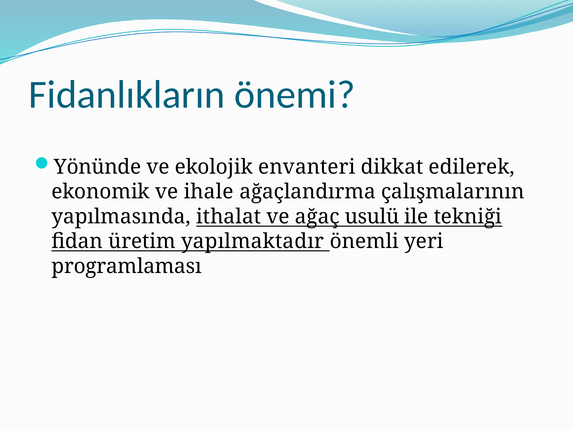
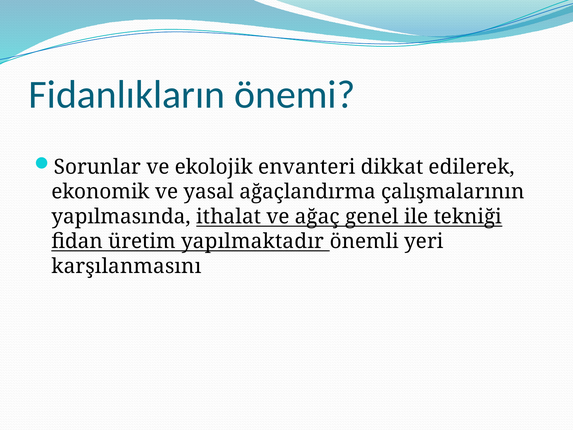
Yönünde: Yönünde -> Sorunlar
ihale: ihale -> yasal
usulü: usulü -> genel
programlaması: programlaması -> karşılanmasını
